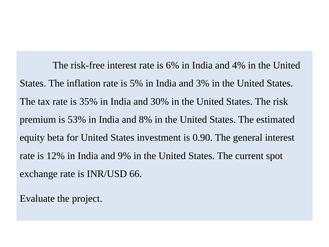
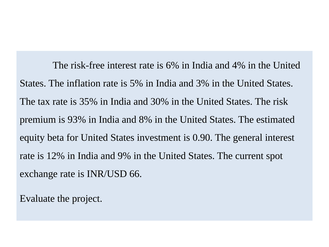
53%: 53% -> 93%
